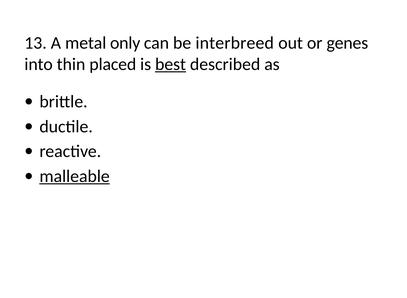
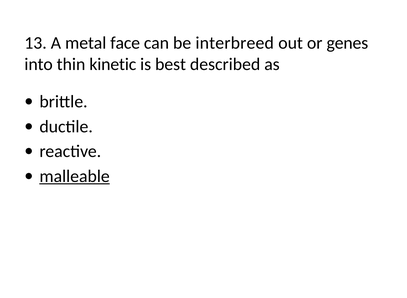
only: only -> face
placed: placed -> kinetic
best underline: present -> none
